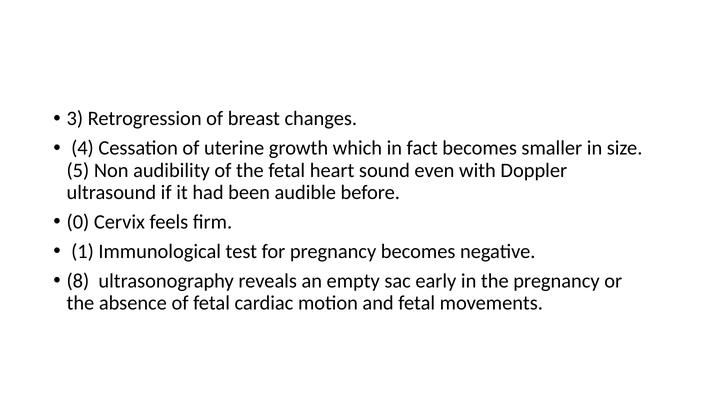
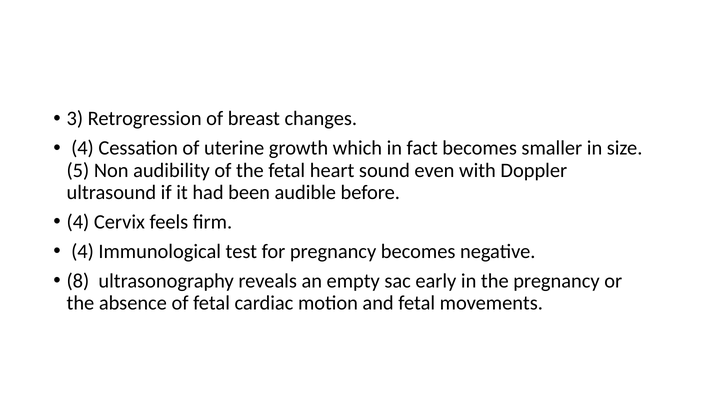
0 at (78, 221): 0 -> 4
1 at (82, 251): 1 -> 4
